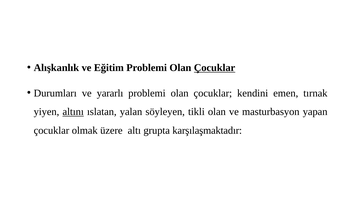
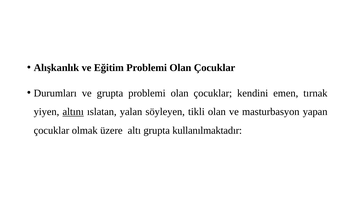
Çocuklar at (215, 68) underline: present -> none
ve yararlı: yararlı -> grupta
karşılaşmaktadır: karşılaşmaktadır -> kullanılmaktadır
